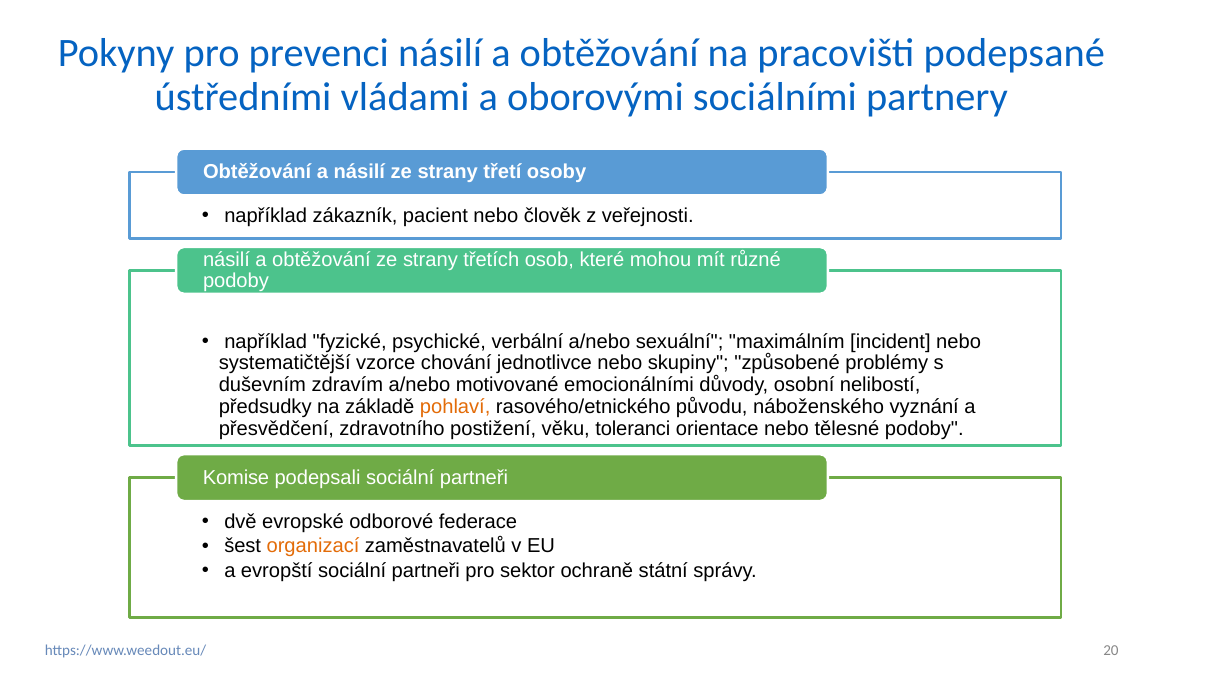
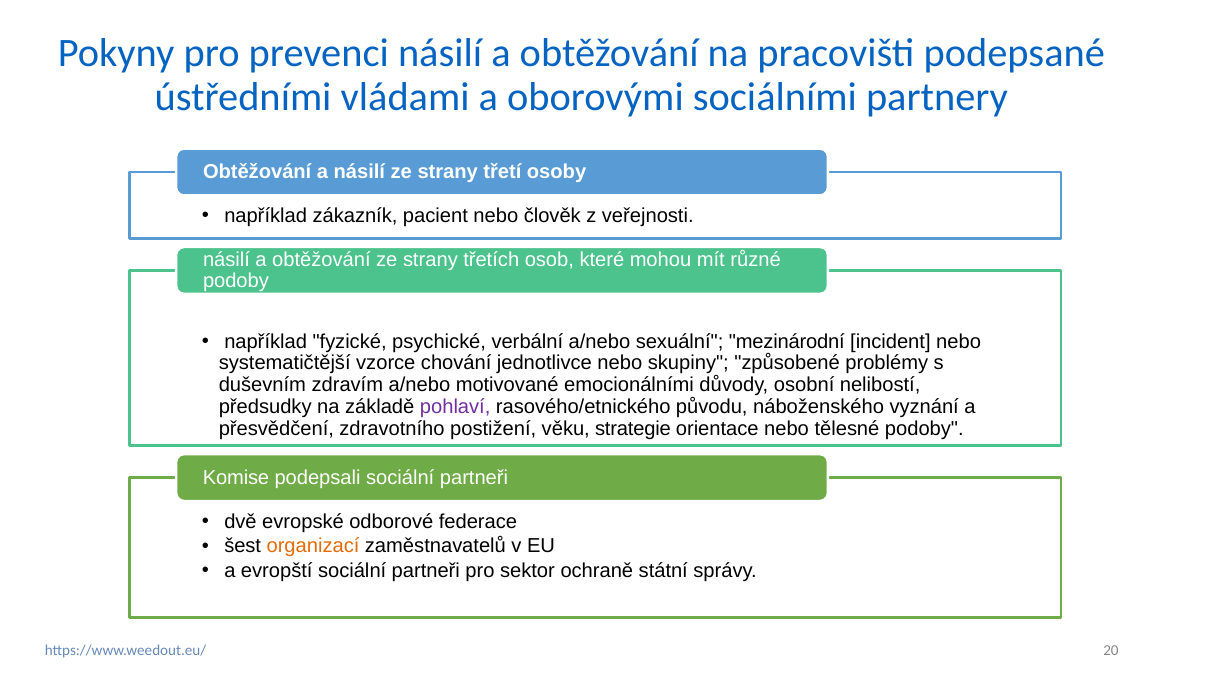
maximálním: maximálním -> mezinárodní
pohlaví colour: orange -> purple
toleranci: toleranci -> strategie
